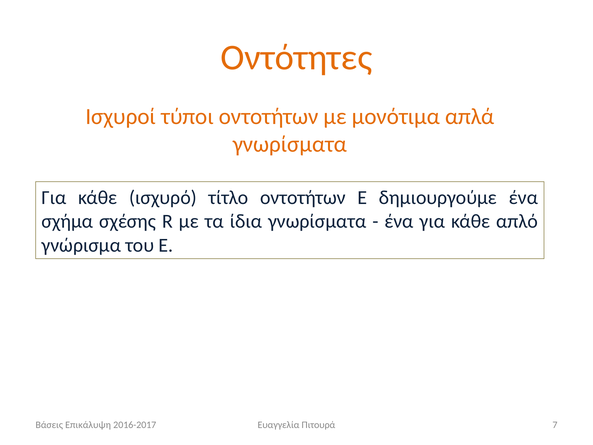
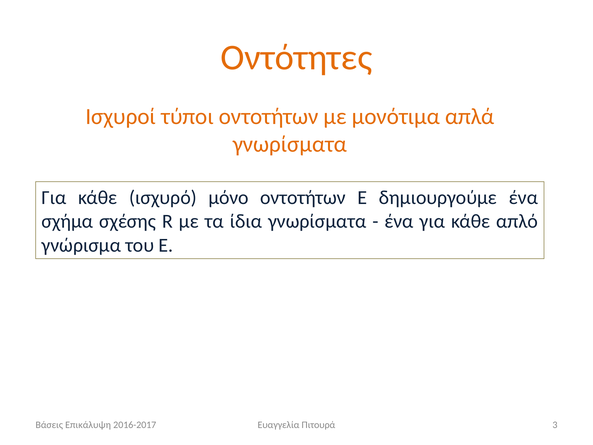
τίτλο: τίτλο -> μόνο
7: 7 -> 3
